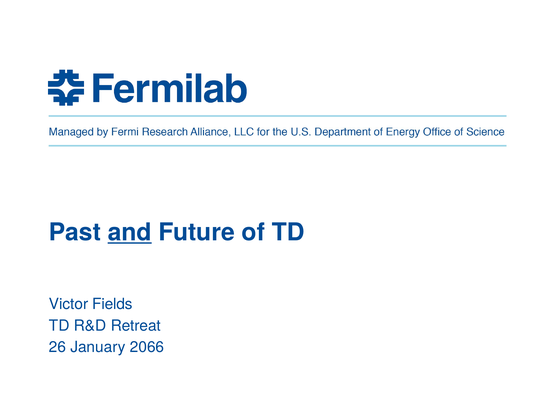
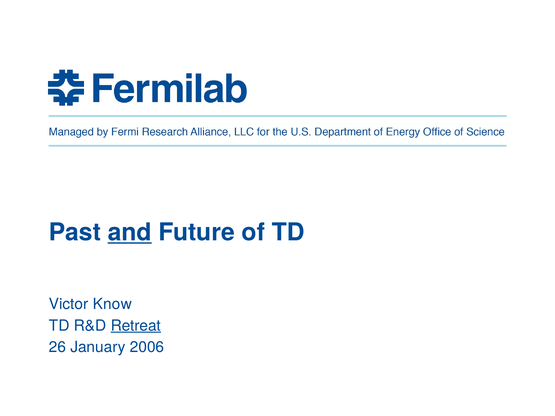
Fields: Fields -> Know
Retreat underline: none -> present
2066: 2066 -> 2006
